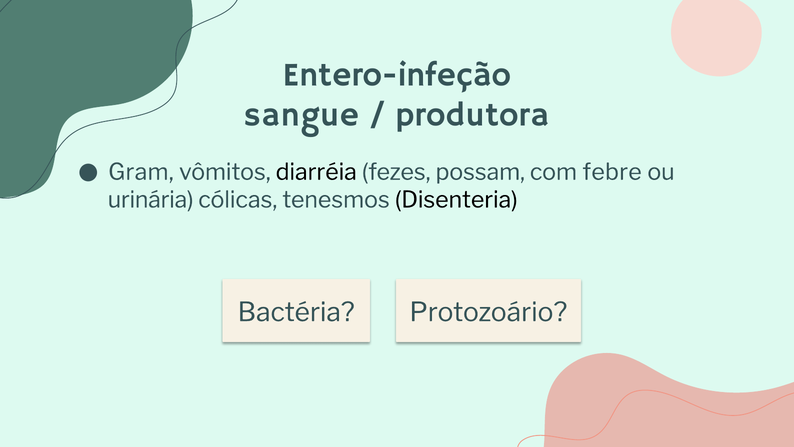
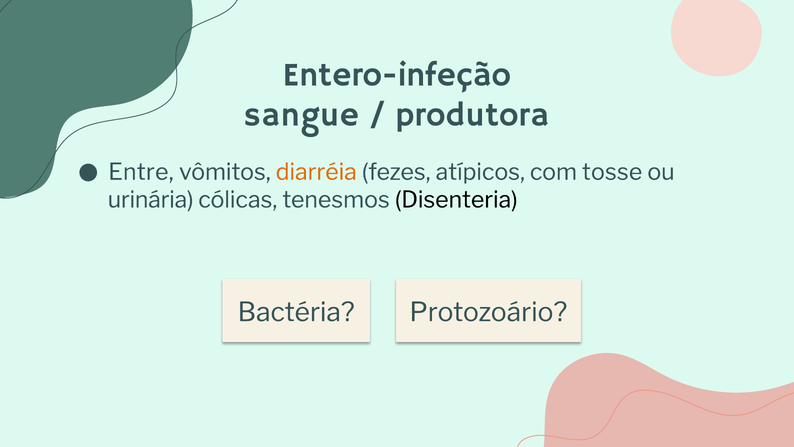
Gram: Gram -> Entre
diarréia colour: black -> orange
possam: possam -> atípicos
febre: febre -> tosse
